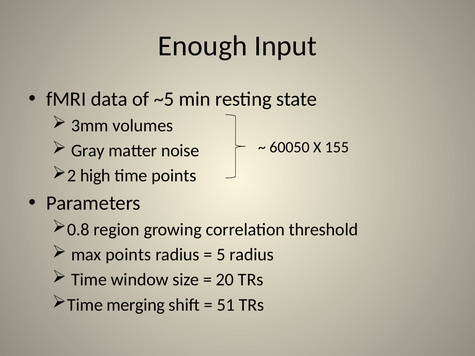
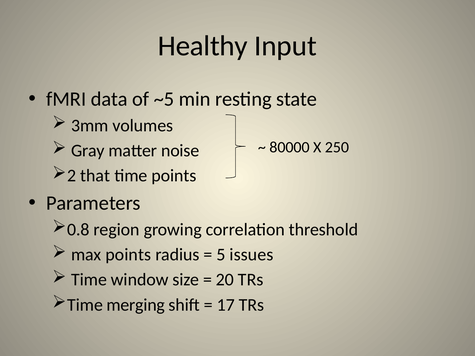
Enough: Enough -> Healthy
60050: 60050 -> 80000
155: 155 -> 250
high: high -> that
5 radius: radius -> issues
51: 51 -> 17
